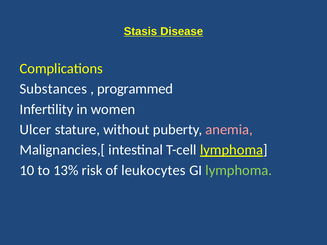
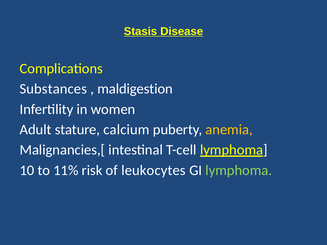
programmed: programmed -> maldigestion
Ulcer: Ulcer -> Adult
without: without -> calcium
anemia colour: pink -> yellow
13%: 13% -> 11%
